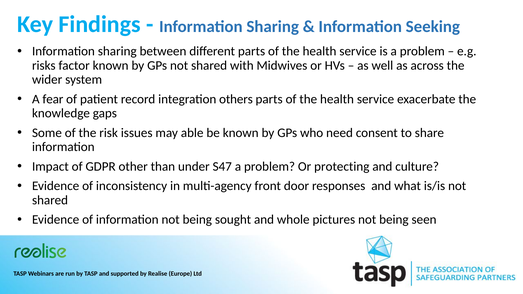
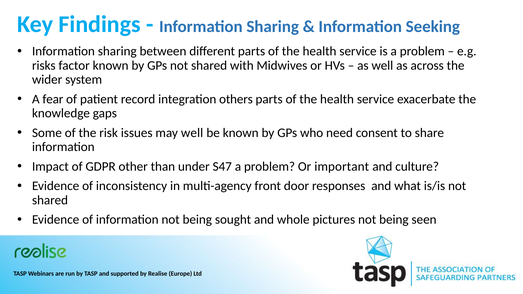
may able: able -> well
protecting: protecting -> important
